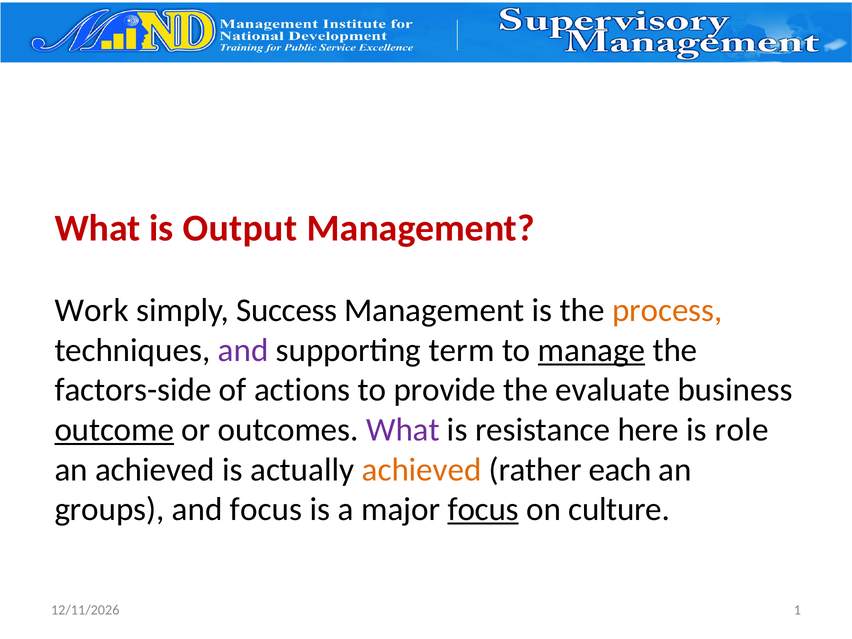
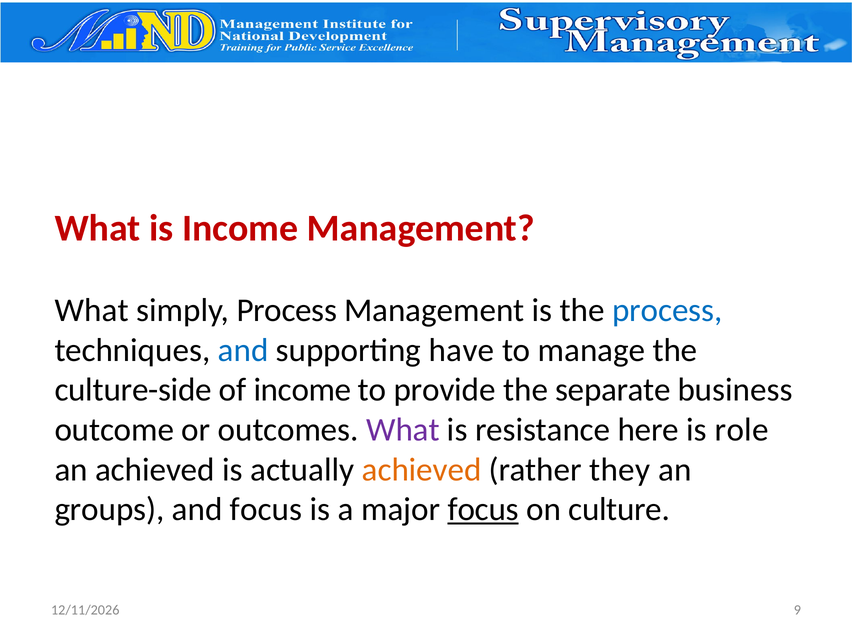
is Output: Output -> Income
Work at (92, 310): Work -> What
simply Success: Success -> Process
process at (667, 310) colour: orange -> blue
and at (243, 350) colour: purple -> blue
term: term -> have
manage underline: present -> none
factors-side: factors-side -> culture-side
of actions: actions -> income
evaluate: evaluate -> separate
outcome underline: present -> none
each: each -> they
1: 1 -> 9
